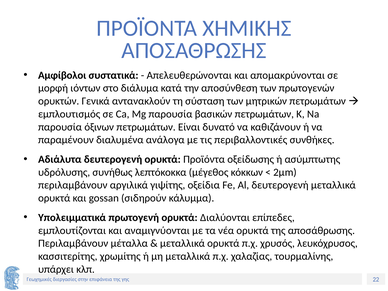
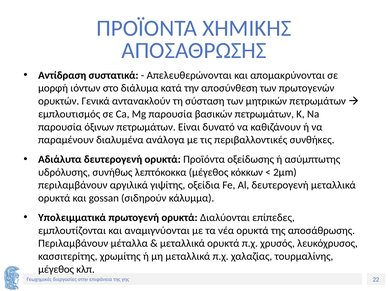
Αμφίβολοι: Αμφίβολοι -> Αντίδραση
υπάρχει at (56, 269): υπάρχει -> μέγεθος
